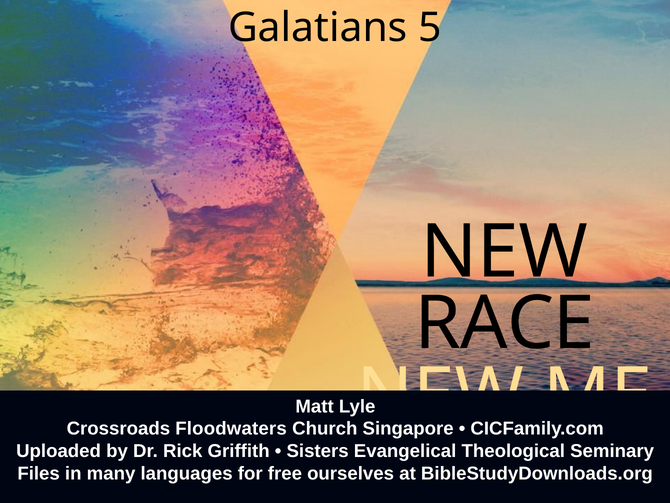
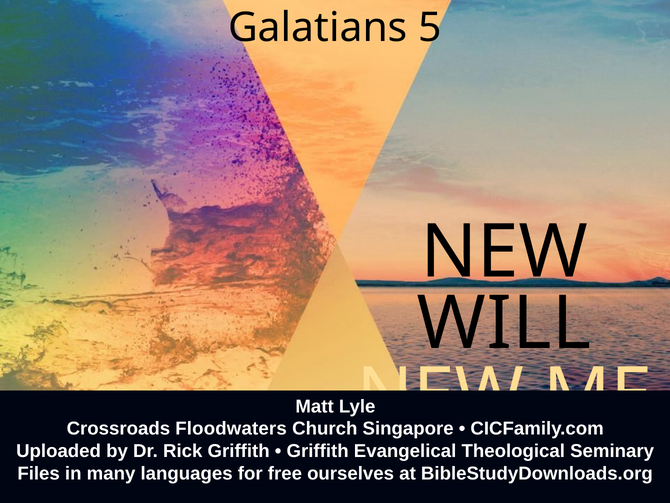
RACE: RACE -> WILL
Sisters at (318, 451): Sisters -> Griffith
